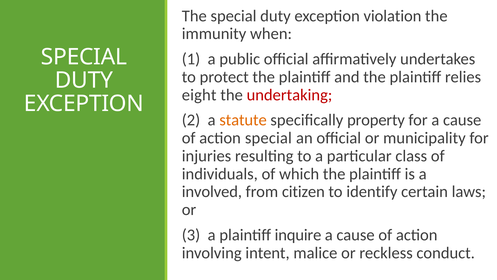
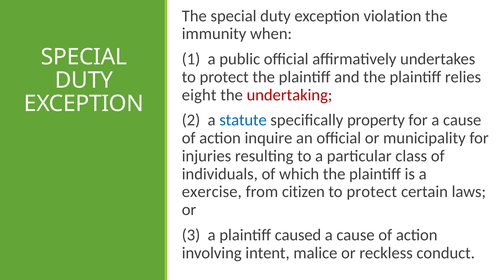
statute colour: orange -> blue
action special: special -> inquire
involved: involved -> exercise
identify at (372, 192): identify -> protect
inquire: inquire -> caused
